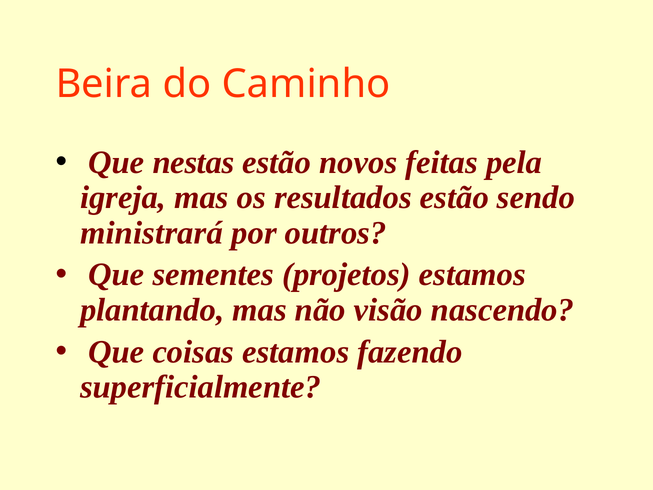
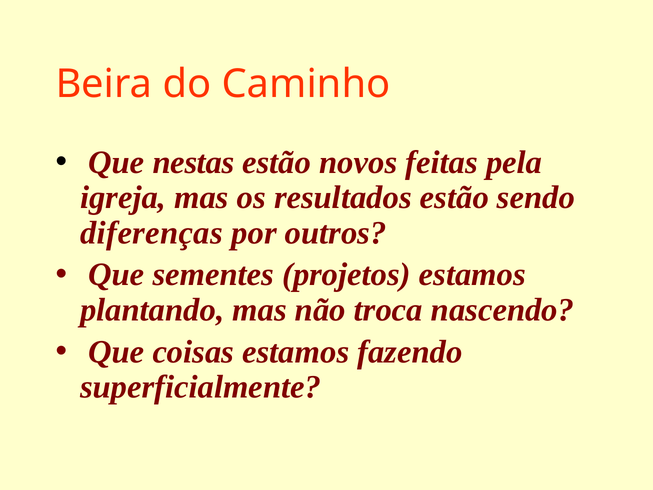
ministrará: ministrará -> diferenças
visão: visão -> troca
